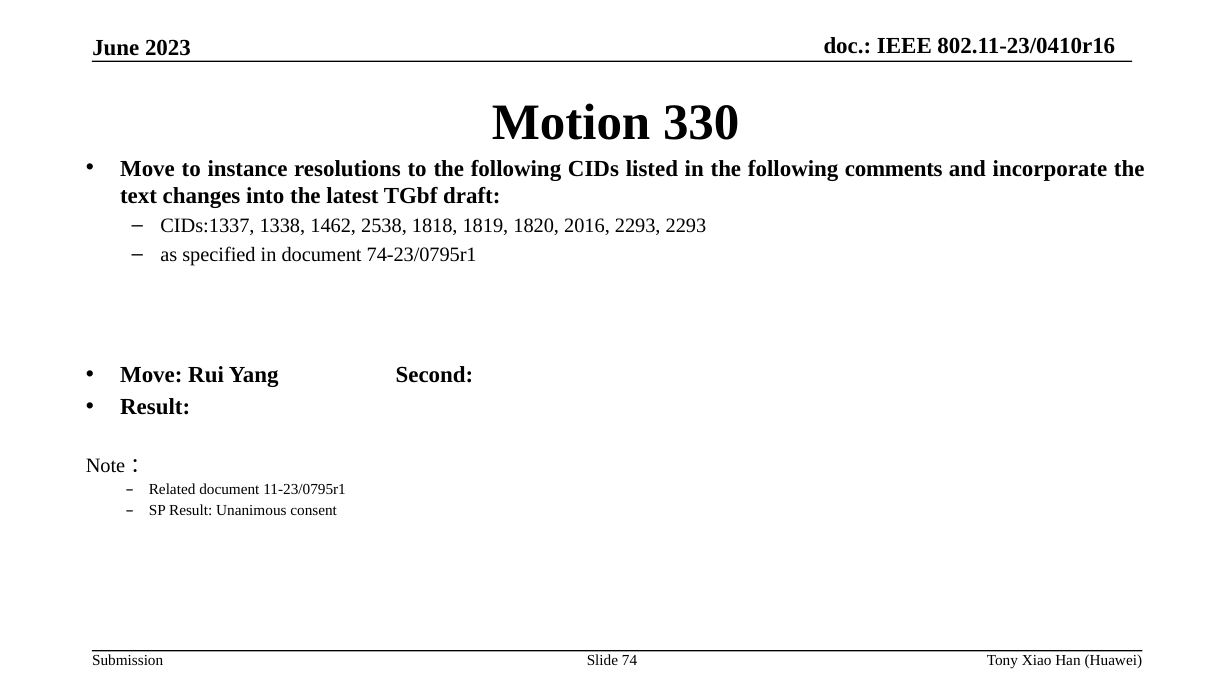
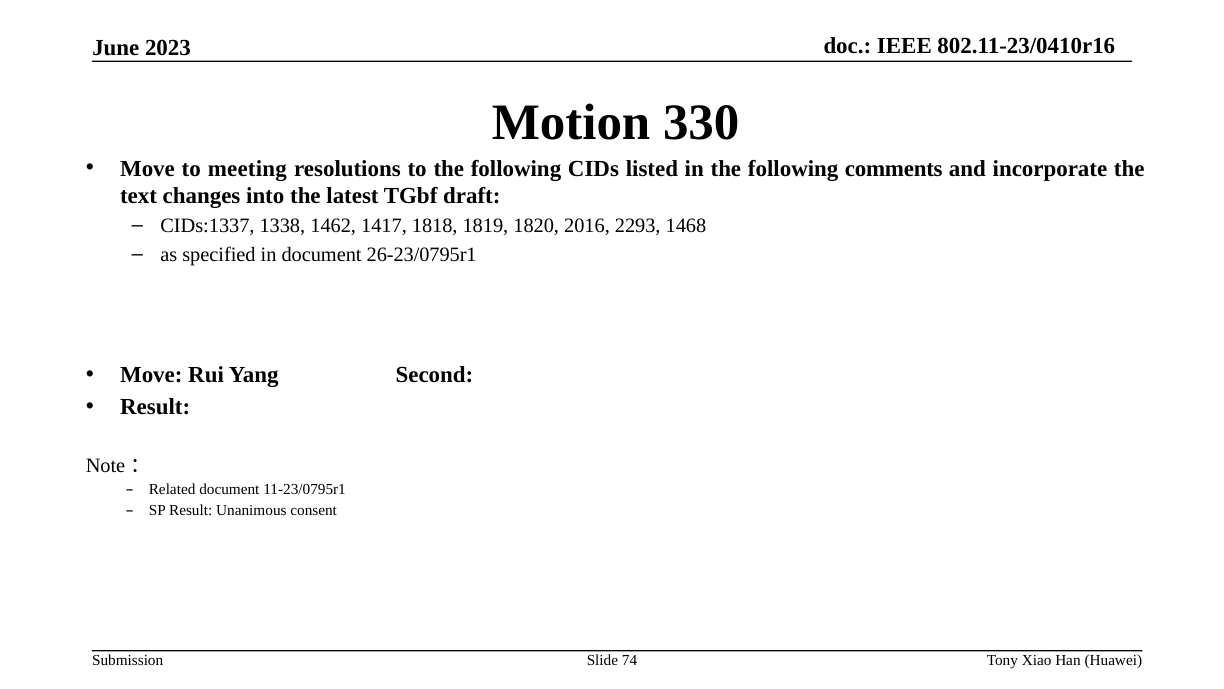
instance: instance -> meeting
2538: 2538 -> 1417
2293 2293: 2293 -> 1468
74-23/0795r1: 74-23/0795r1 -> 26-23/0795r1
